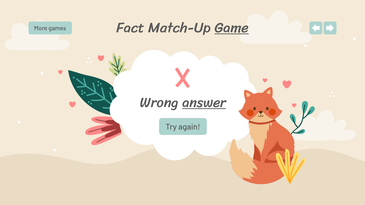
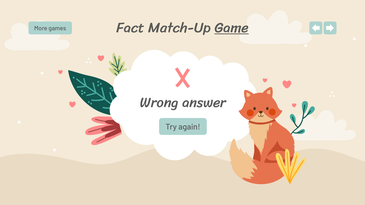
answer underline: present -> none
